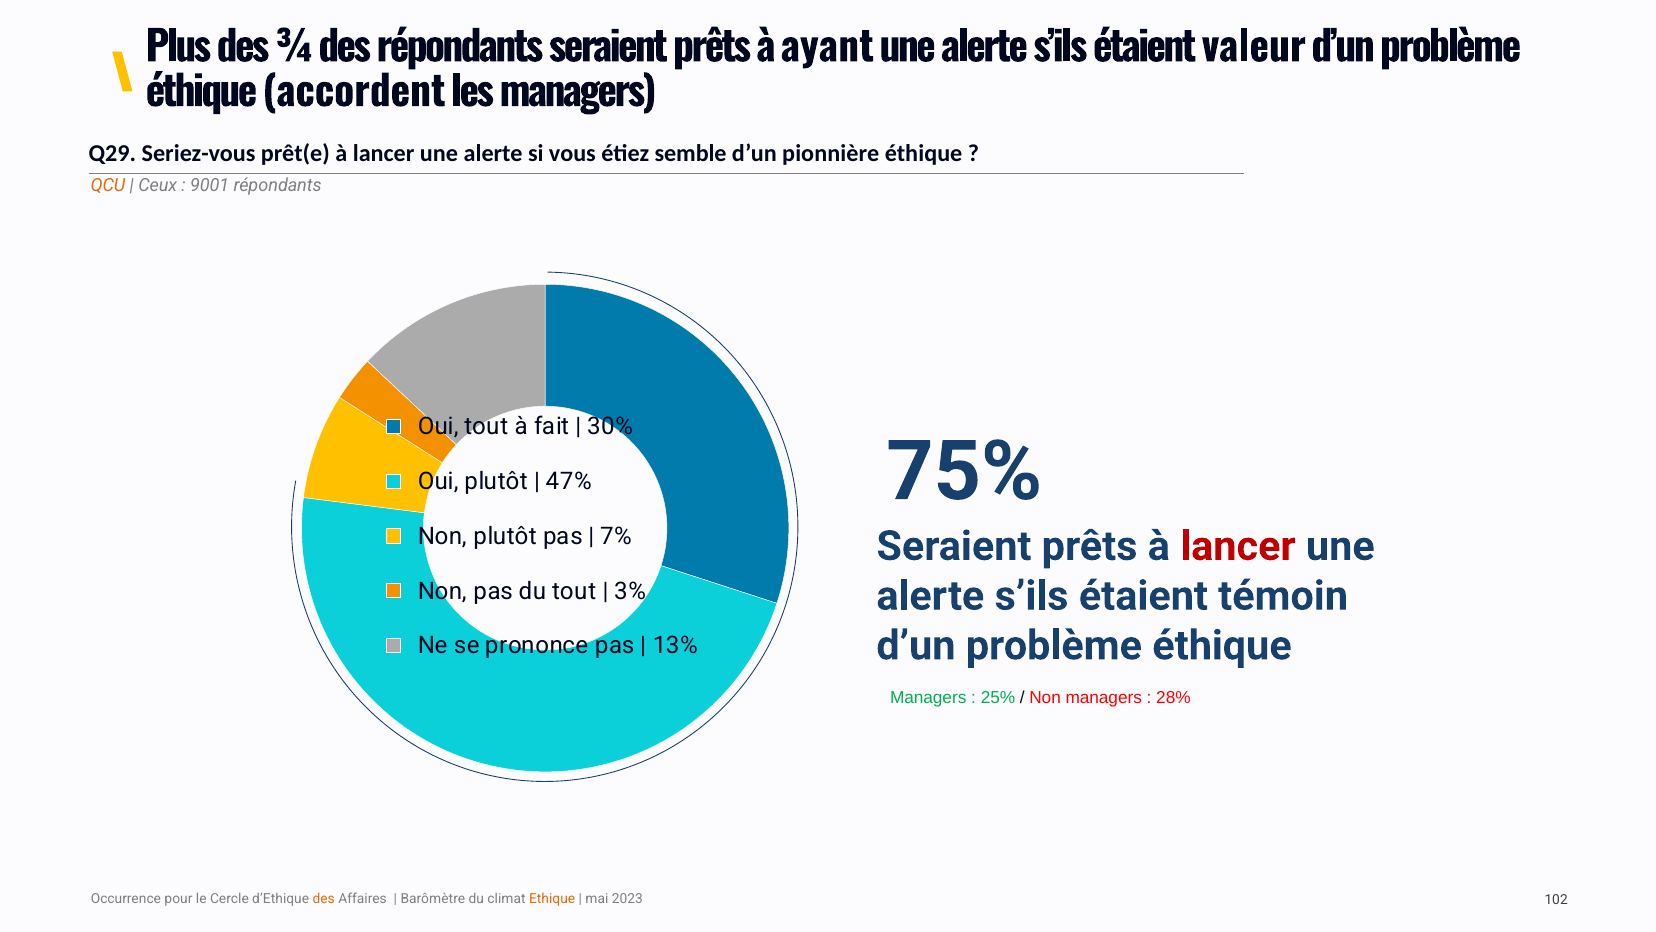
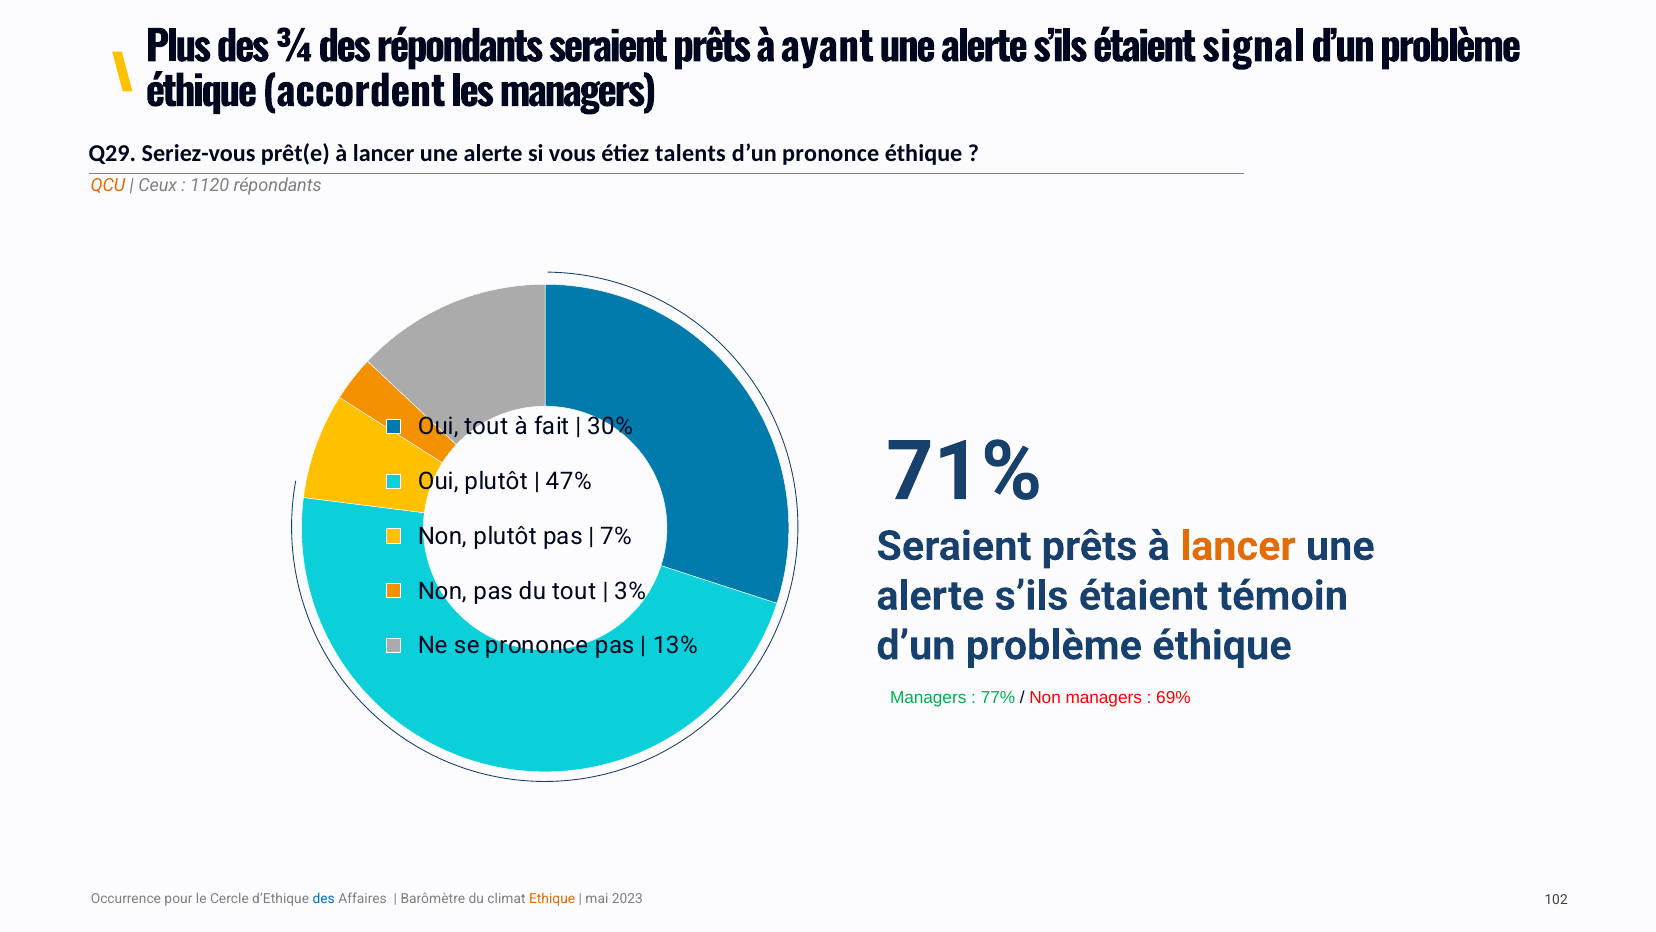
valeur: valeur -> signal
semble: semble -> talents
d’un pionnière: pionnière -> prononce
9001: 9001 -> 1120
75%: 75% -> 71%
lancer at (1238, 546) colour: red -> orange
25%: 25% -> 77%
28%: 28% -> 69%
des at (324, 898) colour: orange -> blue
